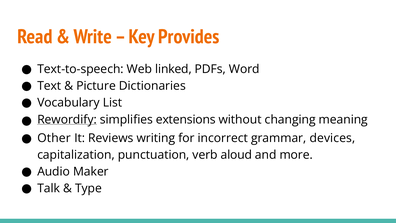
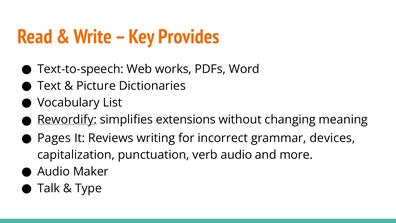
linked: linked -> works
Other: Other -> Pages
verb aloud: aloud -> audio
